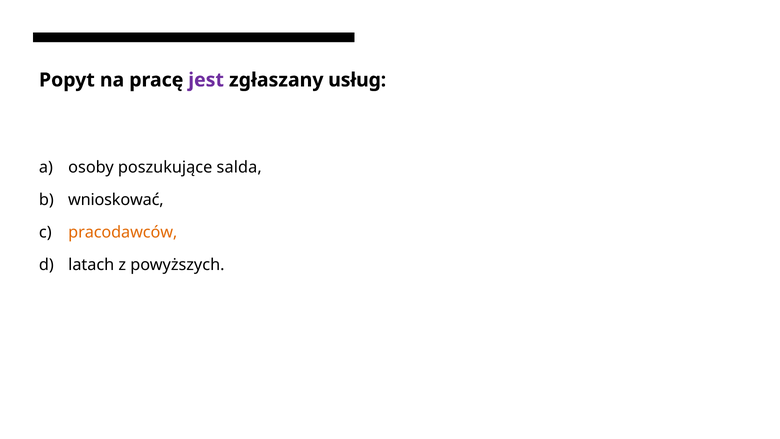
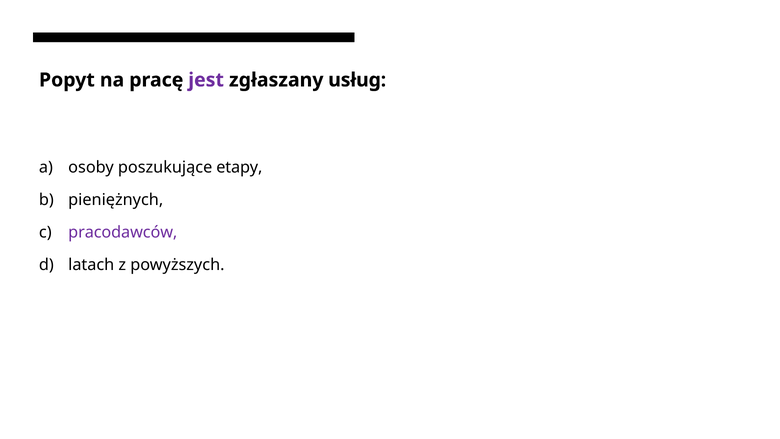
salda: salda -> etapy
wnioskować: wnioskować -> pieniężnych
pracodawców colour: orange -> purple
